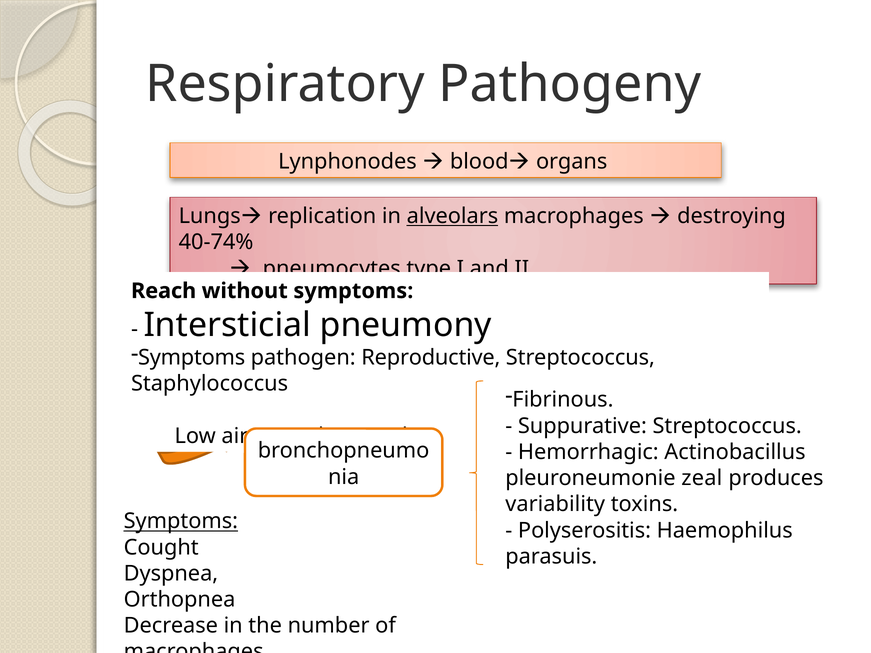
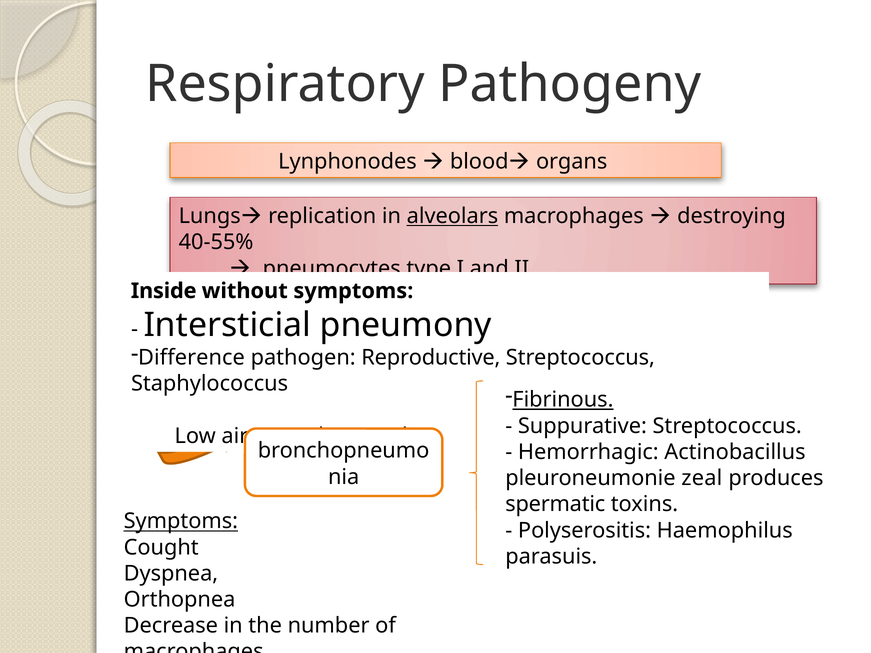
40-74%: 40-74% -> 40-55%
Reach: Reach -> Inside
Symptoms at (192, 358): Symptoms -> Difference
Fibrinous underline: none -> present
variability: variability -> spermatic
